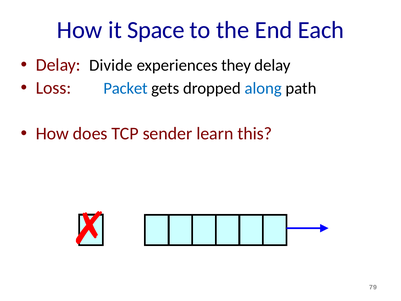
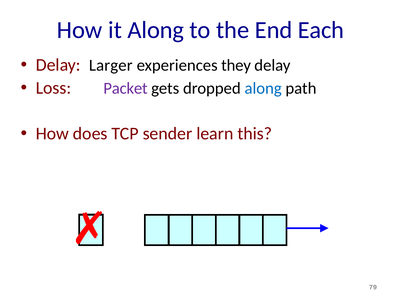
it Space: Space -> Along
Divide: Divide -> Larger
Packet colour: blue -> purple
